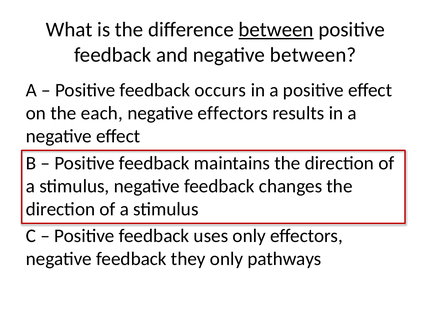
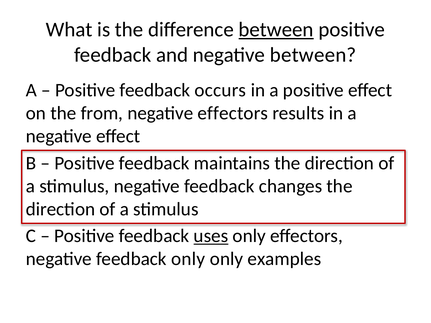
each: each -> from
uses underline: none -> present
feedback they: they -> only
pathways: pathways -> examples
